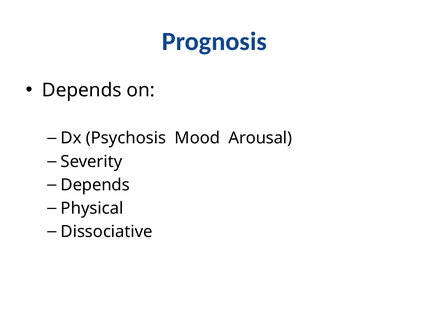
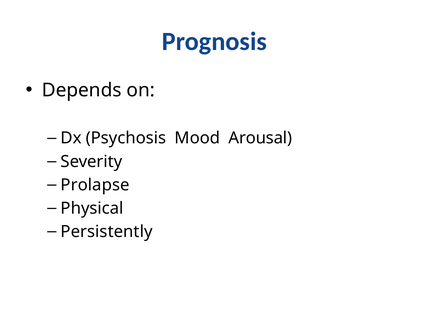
Depends at (95, 185): Depends -> Prolapse
Dissociative: Dissociative -> Persistently
